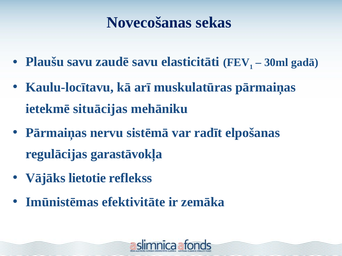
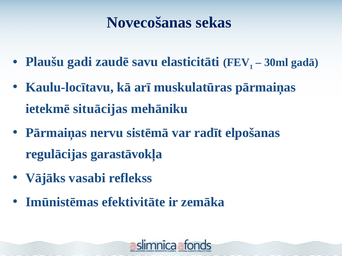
Plaušu savu: savu -> gadi
lietotie: lietotie -> vasabi
